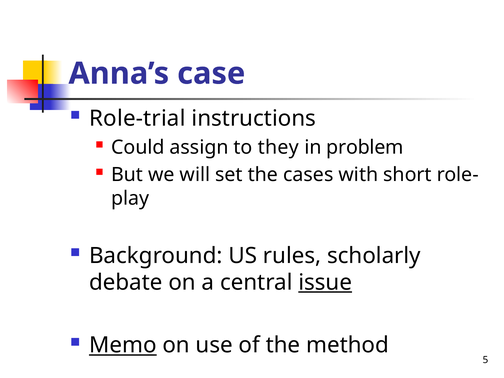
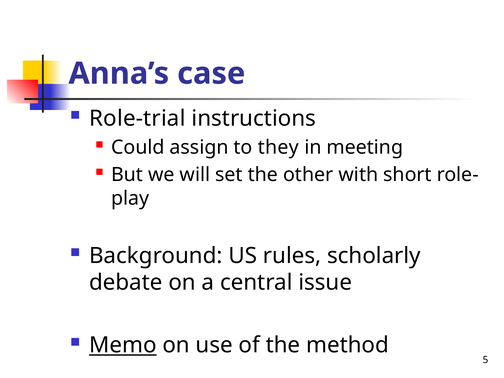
problem: problem -> meeting
cases: cases -> other
issue underline: present -> none
